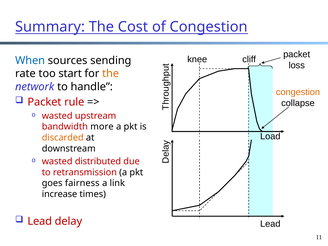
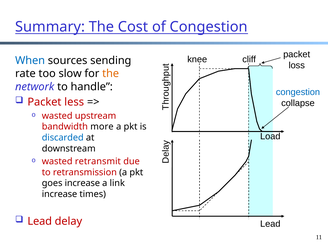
start: start -> slow
congestion at (298, 92) colour: orange -> blue
rule: rule -> less
discarded colour: orange -> blue
distributed: distributed -> retransmit
goes fairness: fairness -> increase
